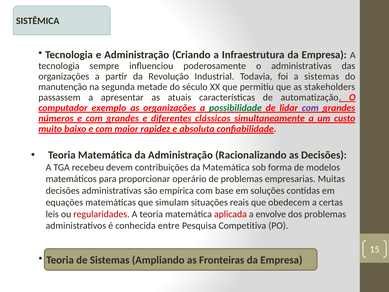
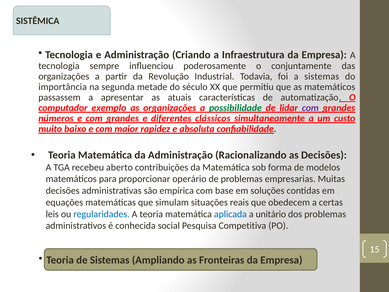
o administrativas: administrativas -> conjuntamente
manutenção: manutenção -> importância
as stakeholders: stakeholders -> matemáticos
devem: devem -> aberto
regularidades colour: red -> blue
aplicada colour: red -> blue
envolve: envolve -> unitário
entre: entre -> social
